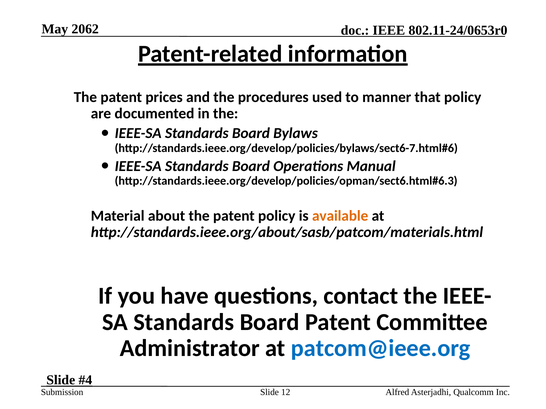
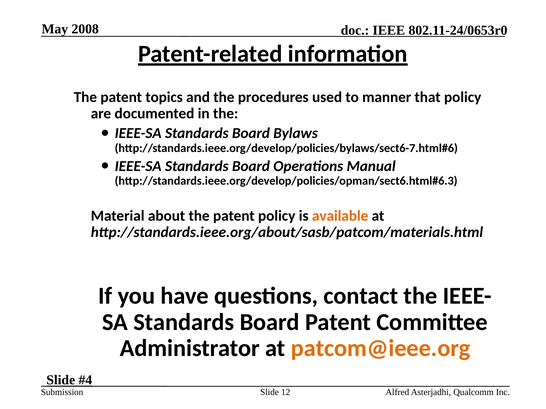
2062: 2062 -> 2008
prices: prices -> topics
patcom@ieee.org colour: blue -> orange
